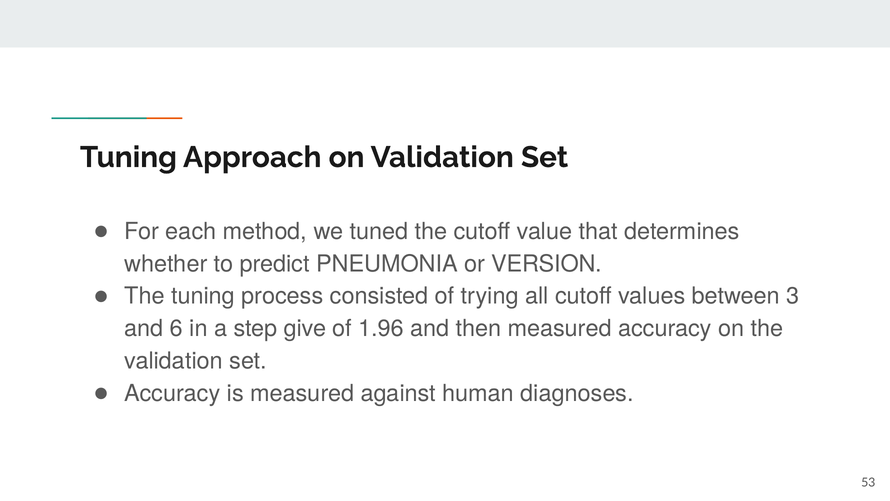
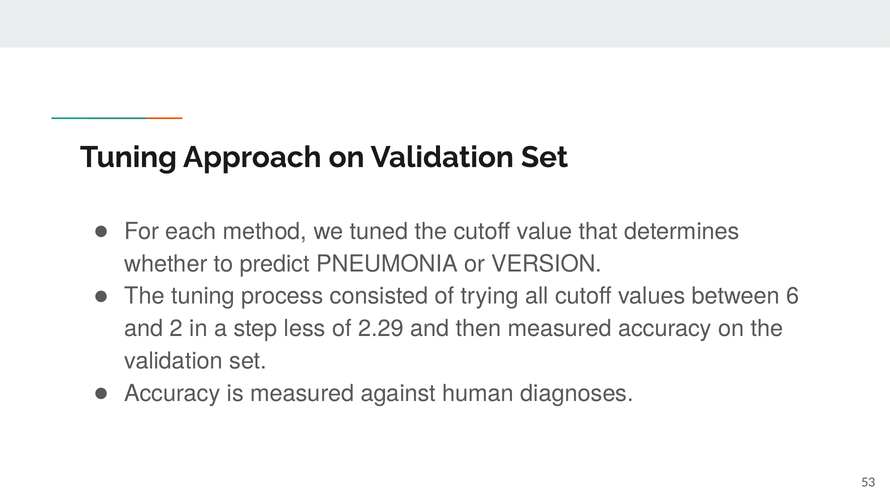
3: 3 -> 6
6: 6 -> 2
give: give -> less
1.96: 1.96 -> 2.29
